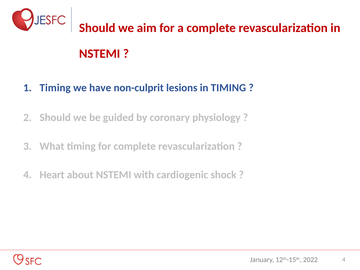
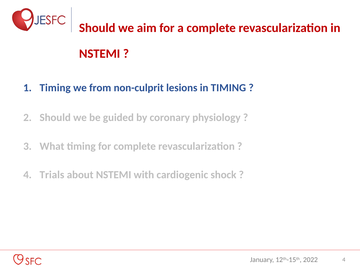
have: have -> from
Heart: Heart -> Trials
